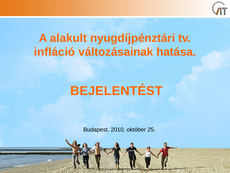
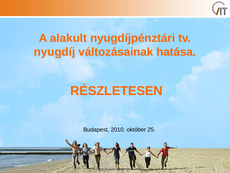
infláció: infláció -> nyugdíj
BEJELENTÉST: BEJELENTÉST -> RÉSZLETESEN
